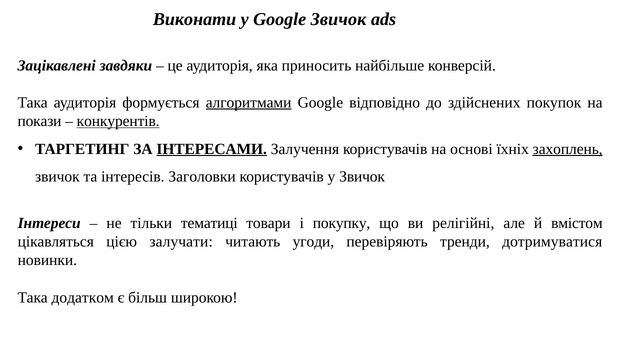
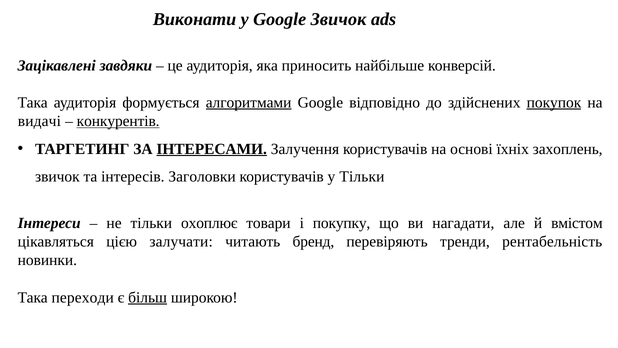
покупок underline: none -> present
покази: покази -> видачі
захоплень underline: present -> none
у Звичок: Звичок -> Тільки
тематиці: тематиці -> охоплює
релігійні: релігійні -> нагадати
угоди: угоди -> бренд
дотримуватися: дотримуватися -> рентабельність
додатком: додатком -> переходи
більш underline: none -> present
